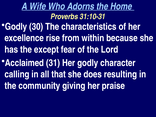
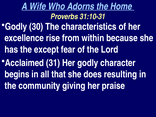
calling: calling -> begins
